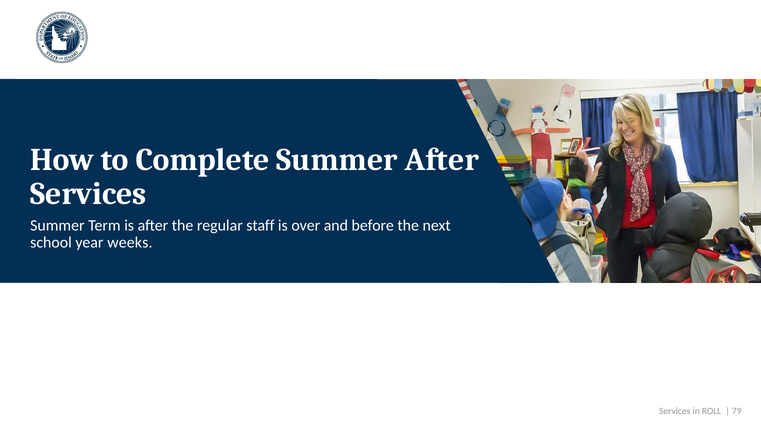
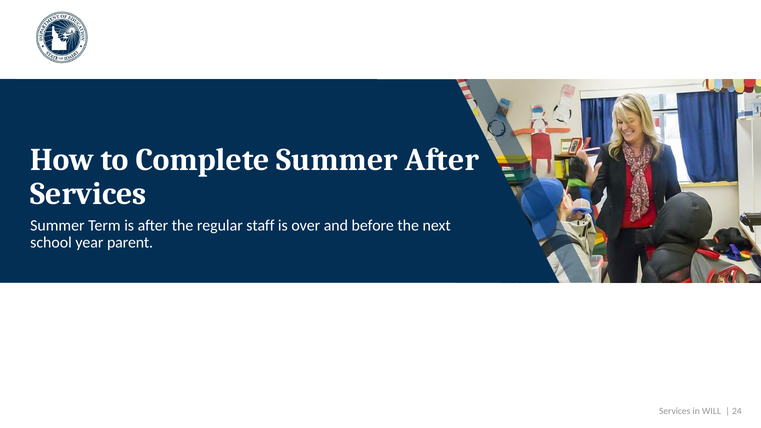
weeks: weeks -> parent
ROLL: ROLL -> WILL
79: 79 -> 24
